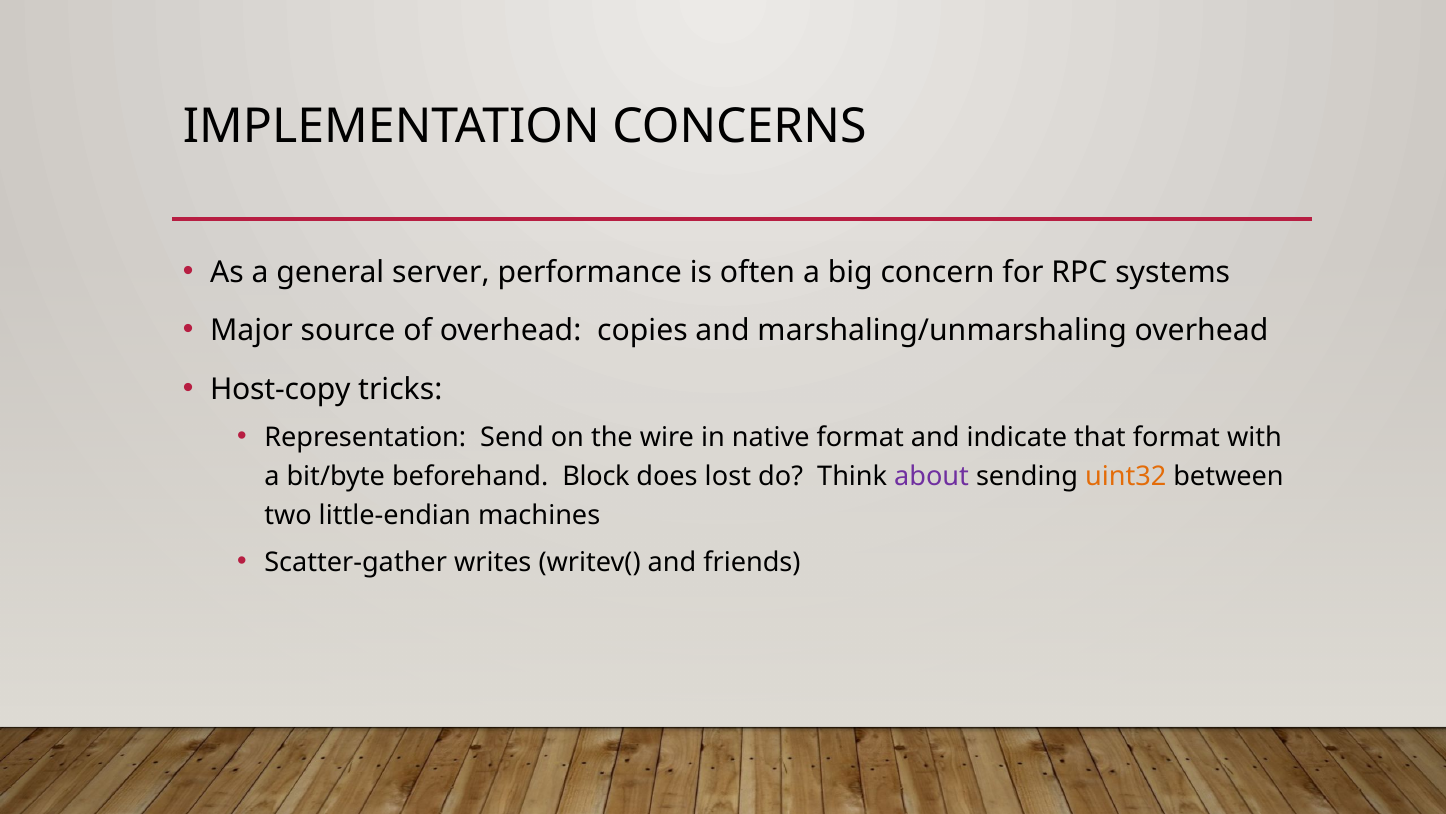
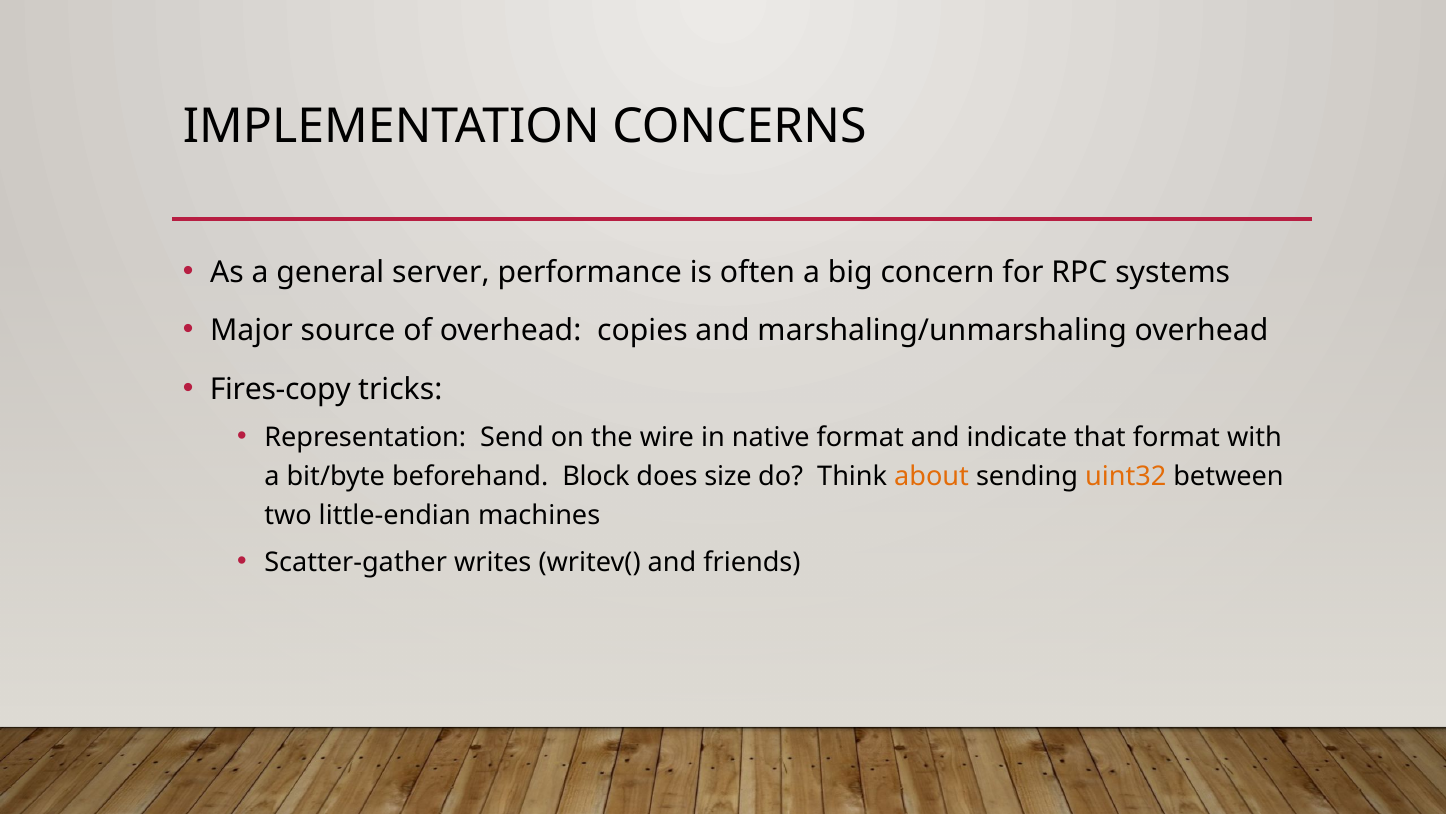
Host-copy: Host-copy -> Fires-copy
lost: lost -> size
about colour: purple -> orange
